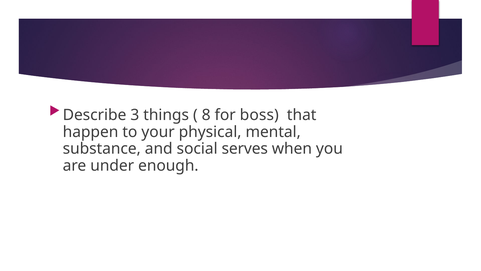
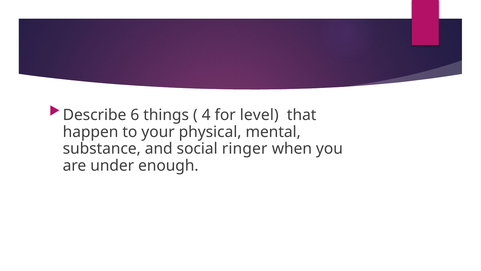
3: 3 -> 6
8: 8 -> 4
boss: boss -> level
serves: serves -> ringer
